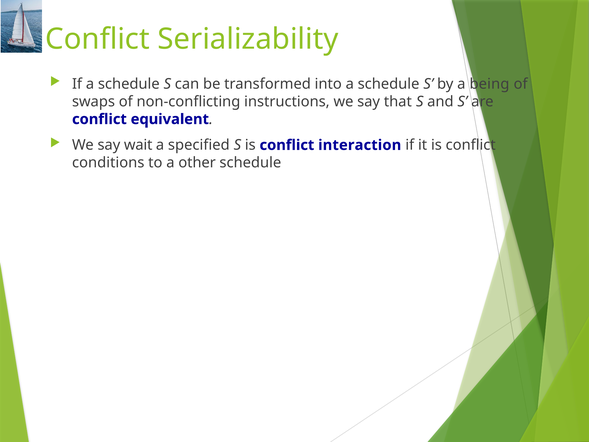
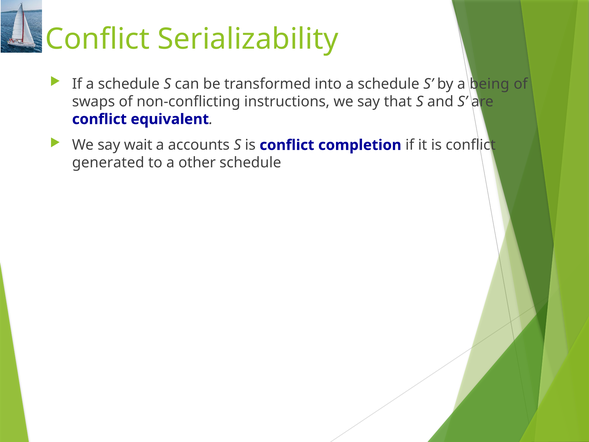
specified: specified -> accounts
interaction: interaction -> completion
conditions: conditions -> generated
